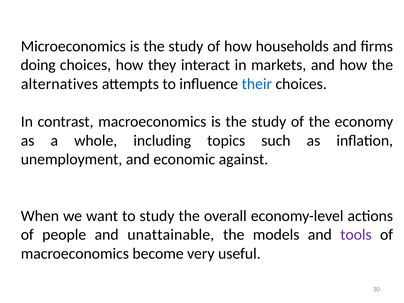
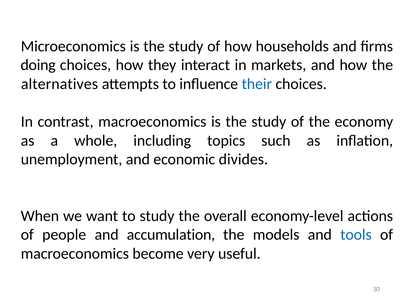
against: against -> divides
unattainable: unattainable -> accumulation
tools colour: purple -> blue
